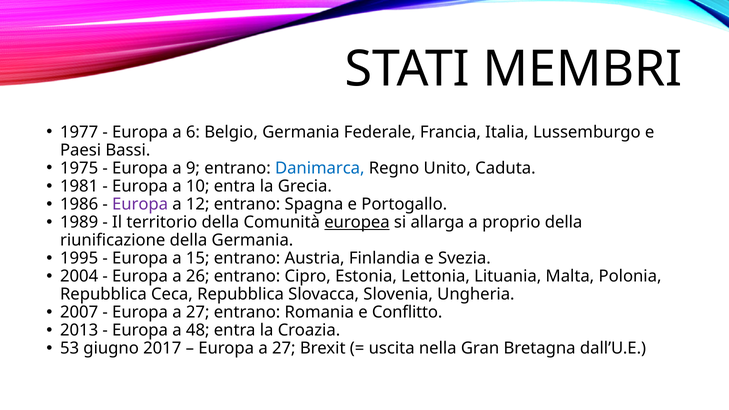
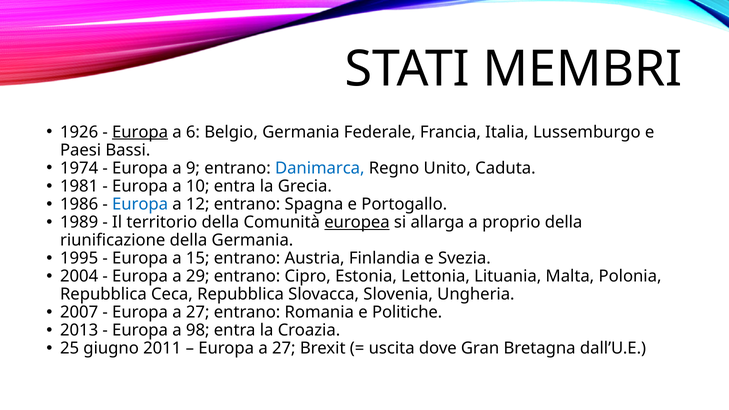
1977: 1977 -> 1926
Europa at (140, 132) underline: none -> present
1975: 1975 -> 1974
Europa at (140, 204) colour: purple -> blue
26: 26 -> 29
Conflitto: Conflitto -> Politiche
48: 48 -> 98
53: 53 -> 25
2017: 2017 -> 2011
nella: nella -> dove
